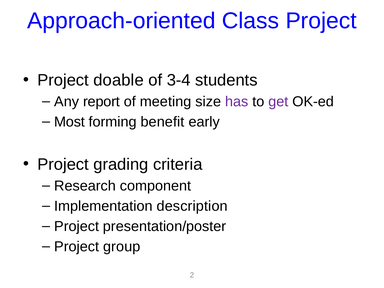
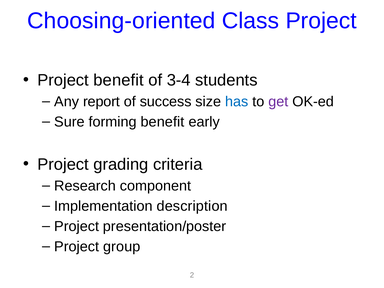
Approach-oriented: Approach-oriented -> Choosing-oriented
Project doable: doable -> benefit
meeting: meeting -> success
has colour: purple -> blue
Most: Most -> Sure
